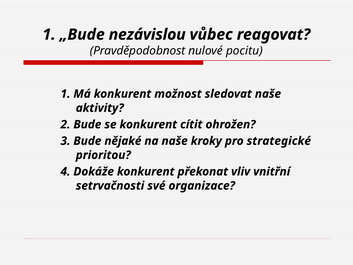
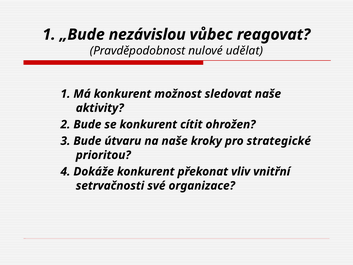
pocitu: pocitu -> udělat
nějaké: nějaké -> útvaru
